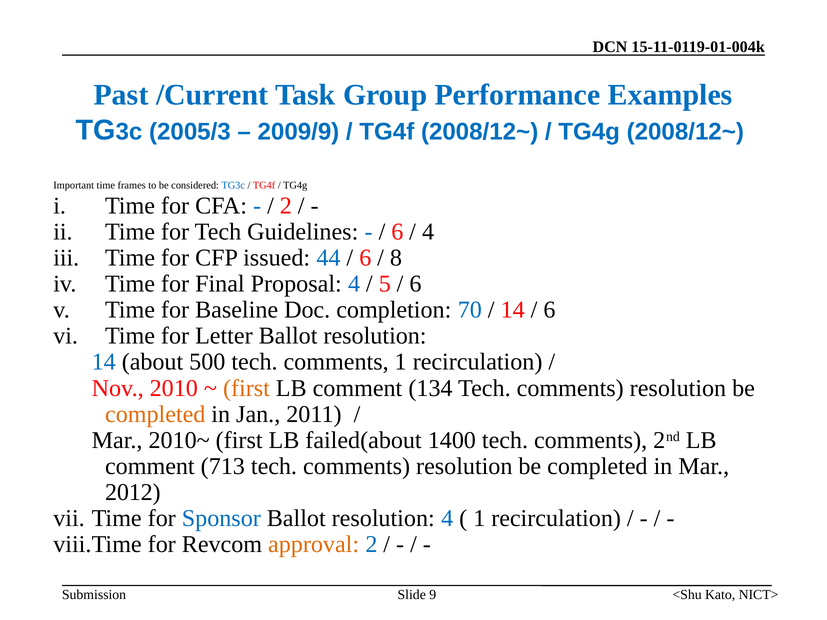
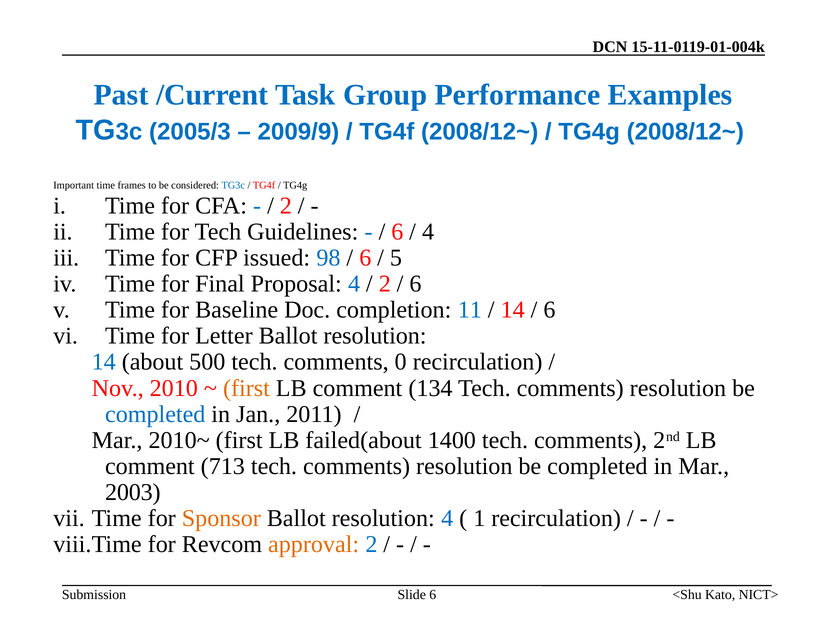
44: 44 -> 98
8: 8 -> 5
5 at (385, 284): 5 -> 2
70: 70 -> 11
comments 1: 1 -> 0
completed at (155, 414) colour: orange -> blue
2012: 2012 -> 2003
Sponsor colour: blue -> orange
Slide 9: 9 -> 6
